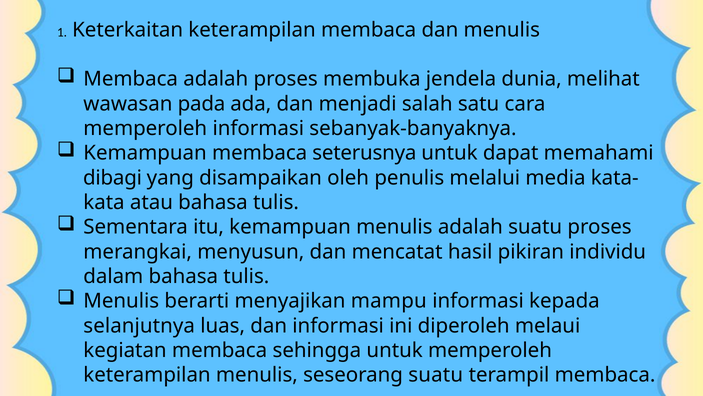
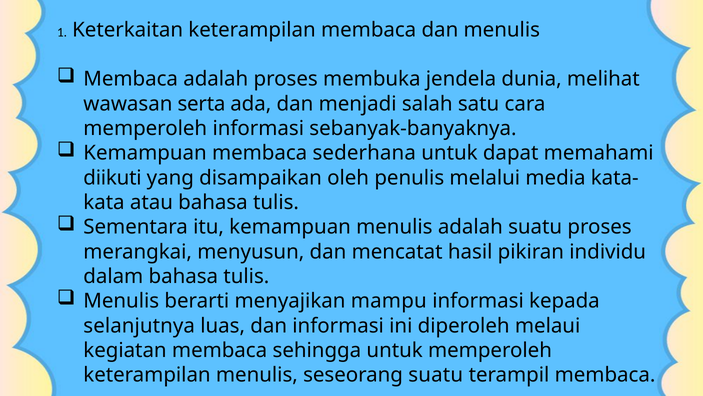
pada: pada -> serta
seterusnya: seterusnya -> sederhana
dibagi: dibagi -> diikuti
